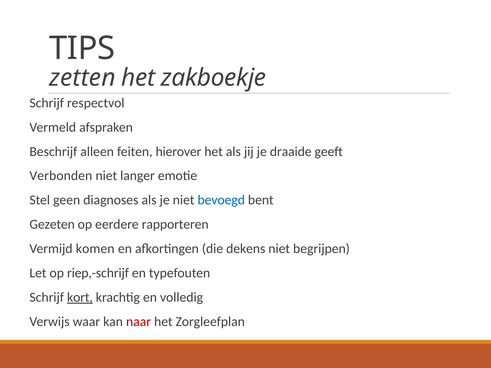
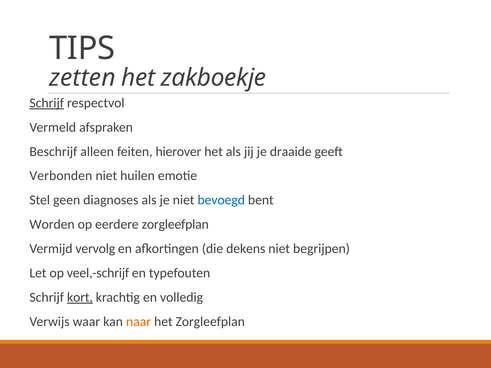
Schrijf at (47, 103) underline: none -> present
langer: langer -> huilen
Gezeten: Gezeten -> Worden
eerdere rapporteren: rapporteren -> zorgleefplan
komen: komen -> vervolg
riep,-schrijf: riep,-schrijf -> veel,-schrijf
naar colour: red -> orange
